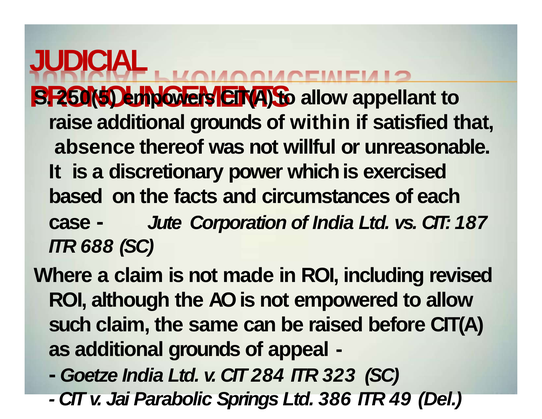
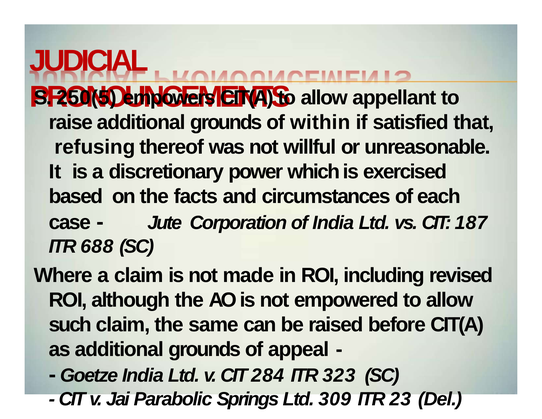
absence: absence -> refusing
386: 386 -> 309
49: 49 -> 23
